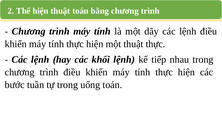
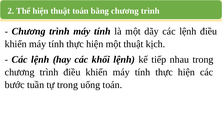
thuật thực: thực -> kịch
